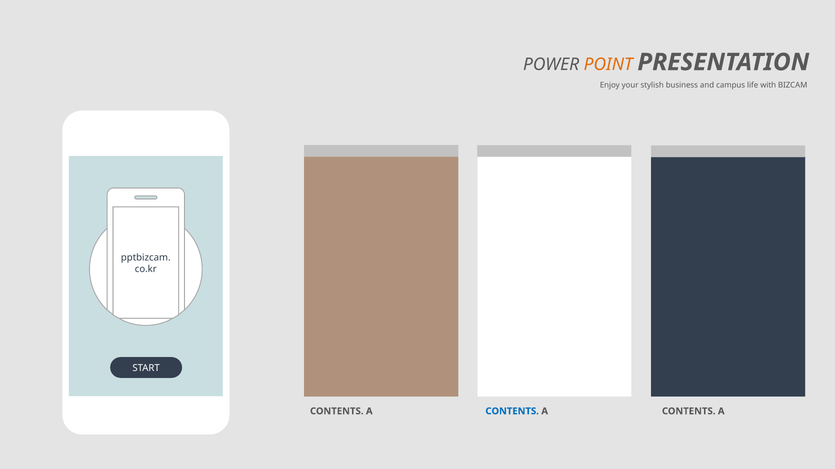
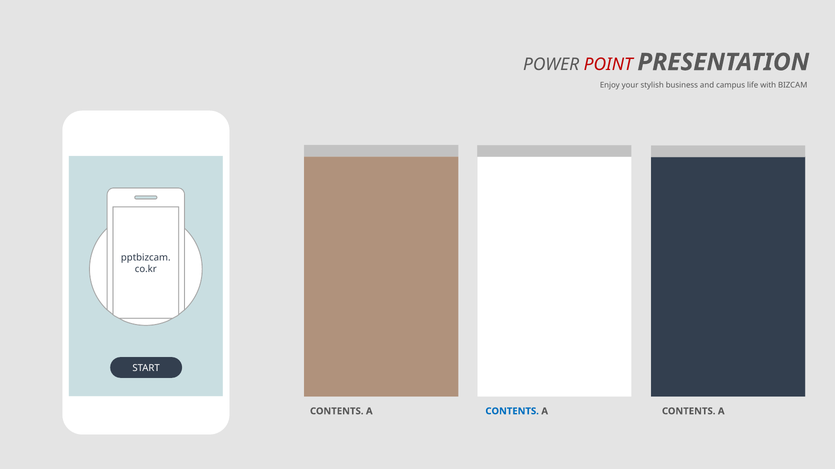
POINT colour: orange -> red
